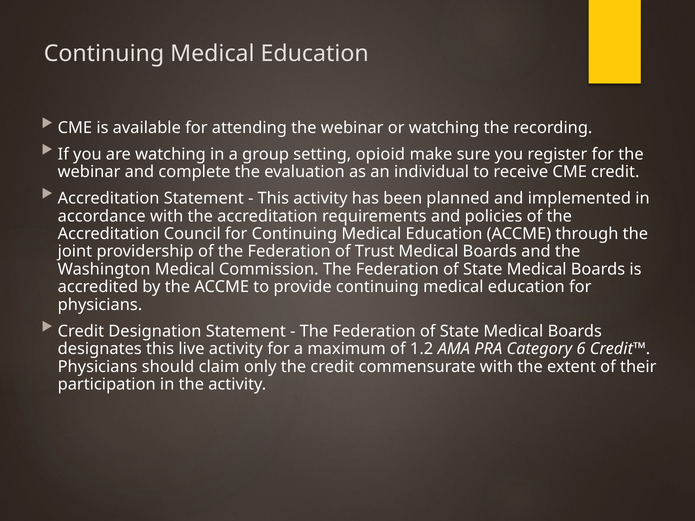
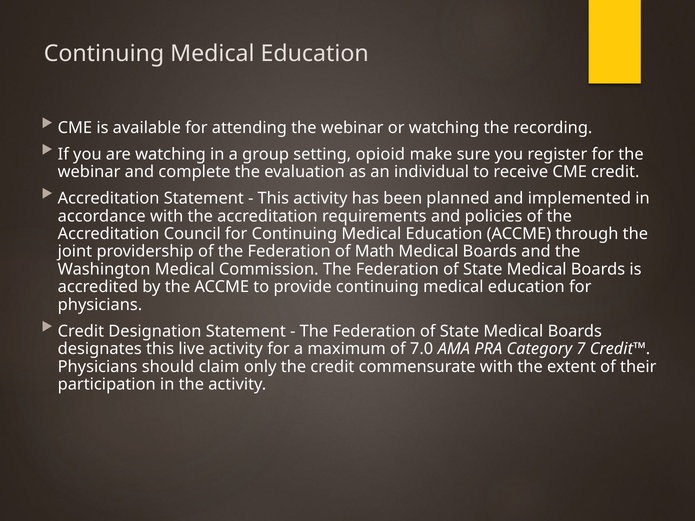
Trust: Trust -> Math
1.2: 1.2 -> 7.0
6: 6 -> 7
